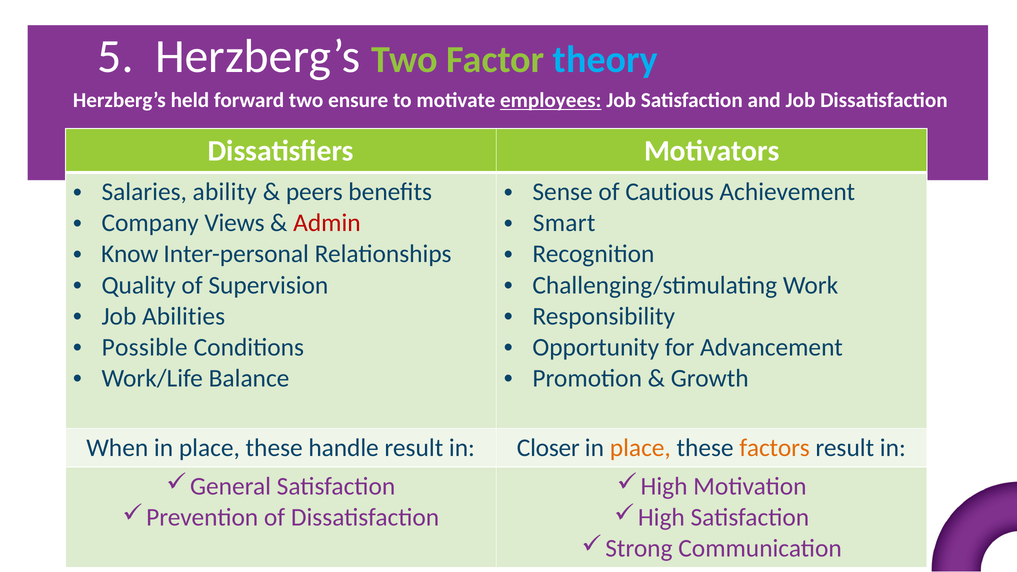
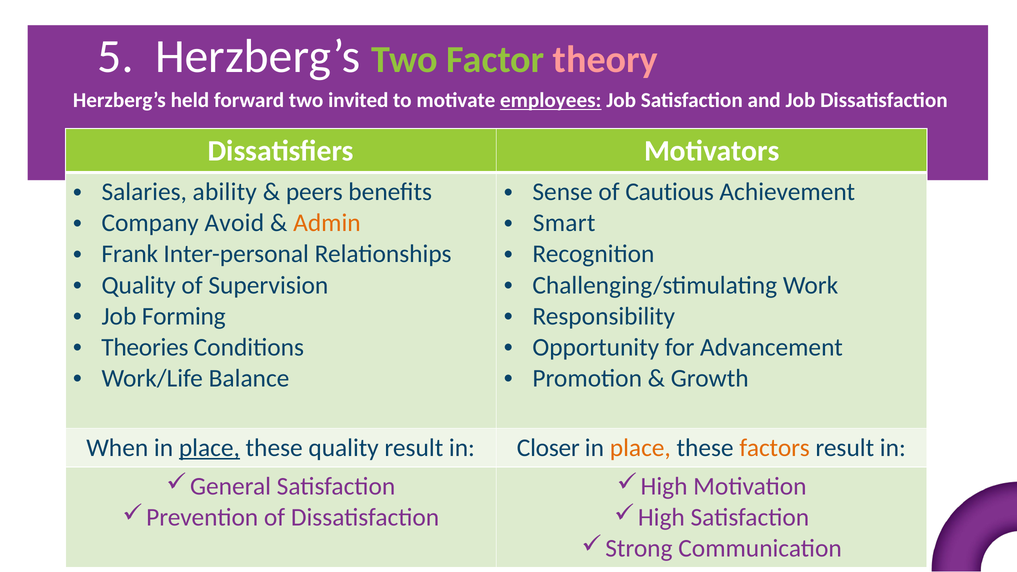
theory colour: light blue -> pink
ensure: ensure -> invited
Views: Views -> Avoid
Admin colour: red -> orange
Know: Know -> Frank
Abilities: Abilities -> Forming
Possible: Possible -> Theories
place at (209, 448) underline: none -> present
these handle: handle -> quality
